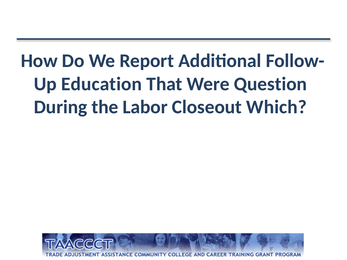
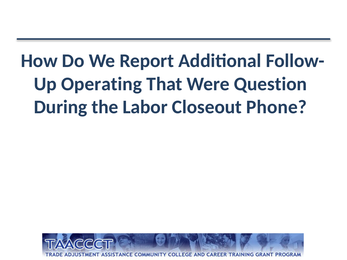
Education: Education -> Operating
Which: Which -> Phone
